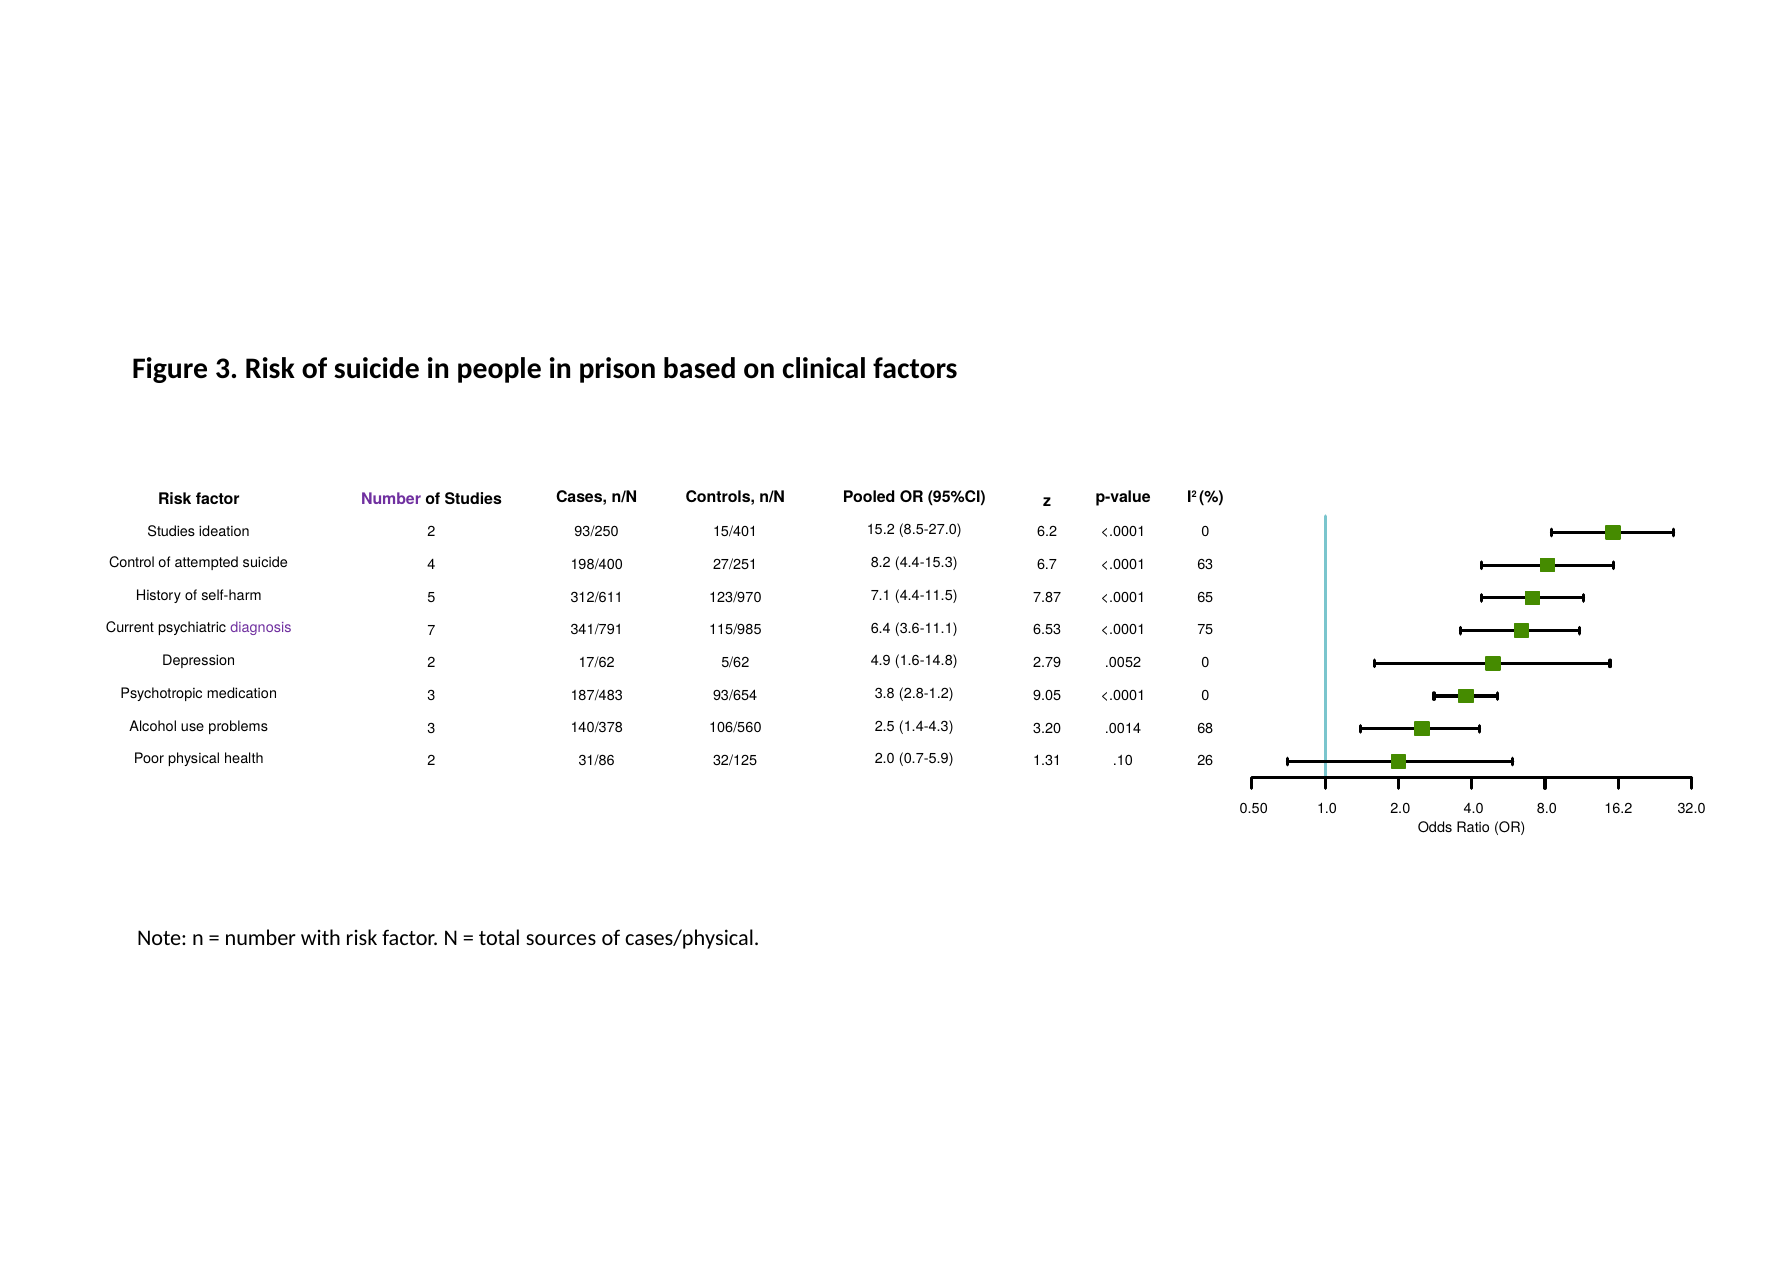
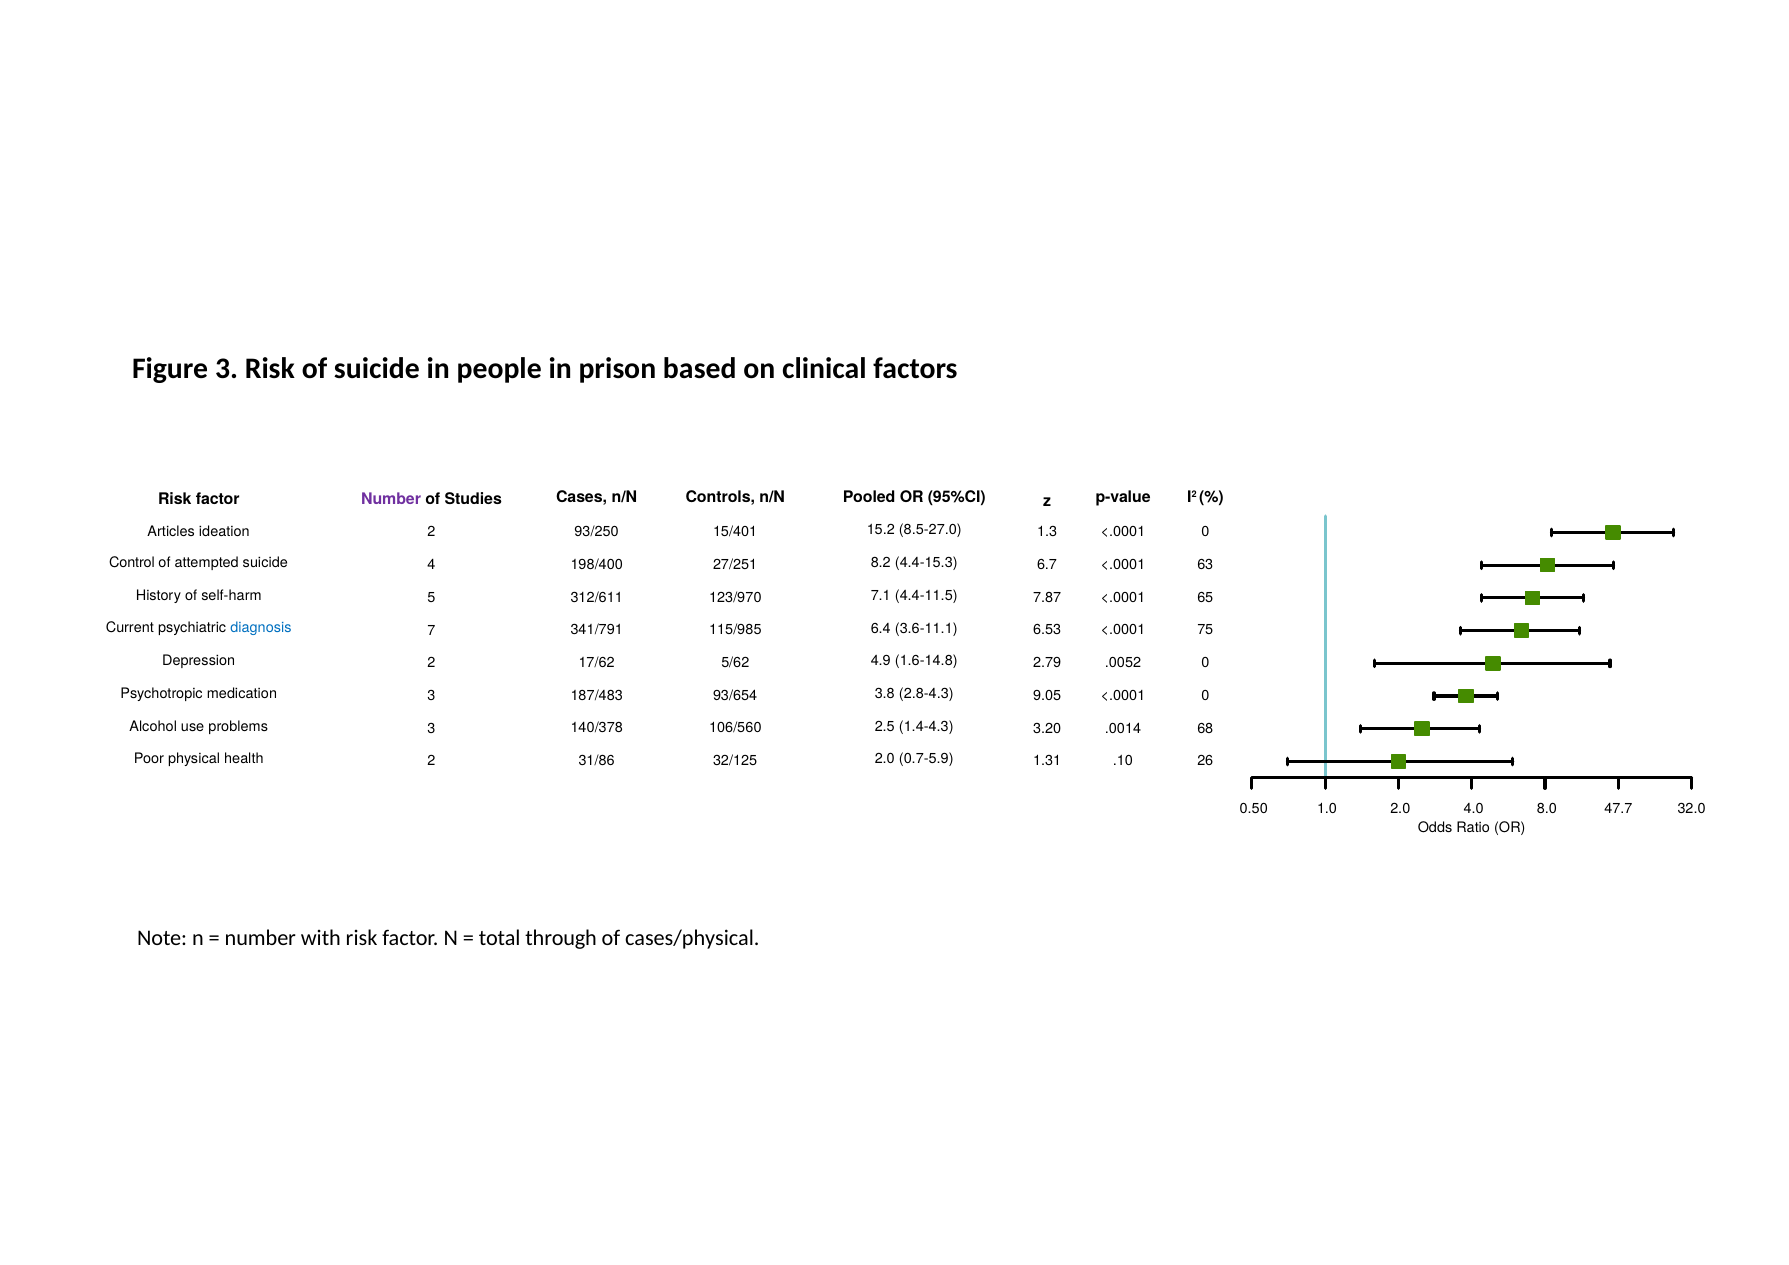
Studies at (171, 532): Studies -> Articles
6.2: 6.2 -> 1.3
diagnosis colour: purple -> blue
2.8-1.2: 2.8-1.2 -> 2.8-4.3
16.2: 16.2 -> 47.7
sources: sources -> through
